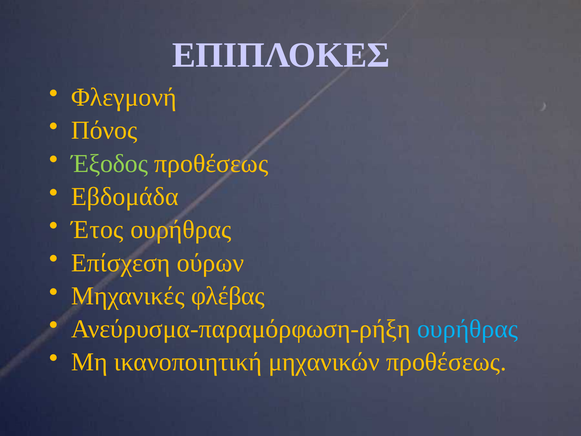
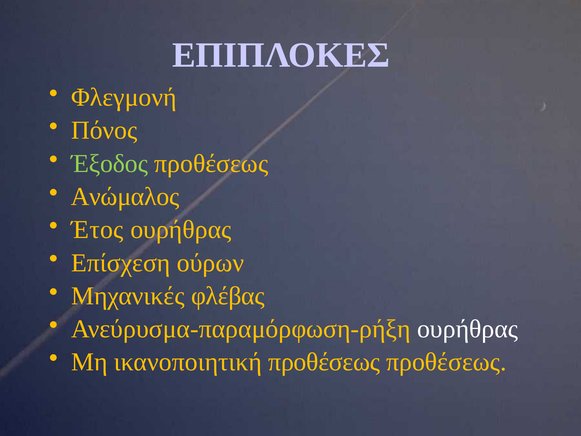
Εβδομάδα: Εβδομάδα -> Ανώμαλος
ουρήθρας at (468, 329) colour: light blue -> white
ικανοποιητική μηχανικών: μηχανικών -> προθέσεως
